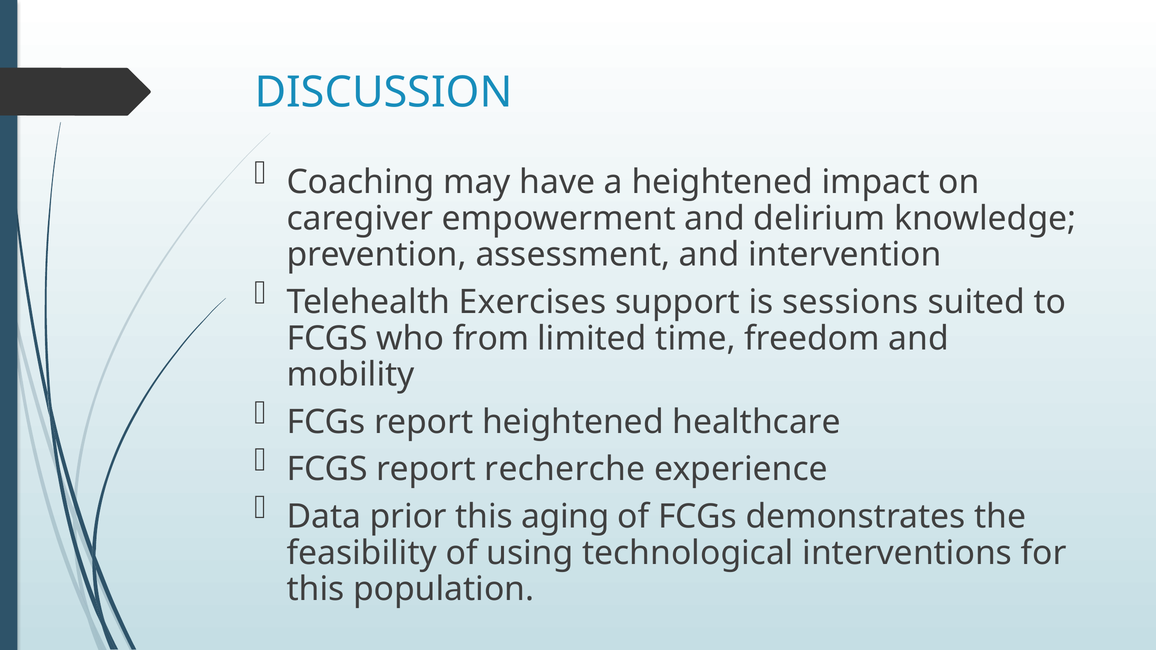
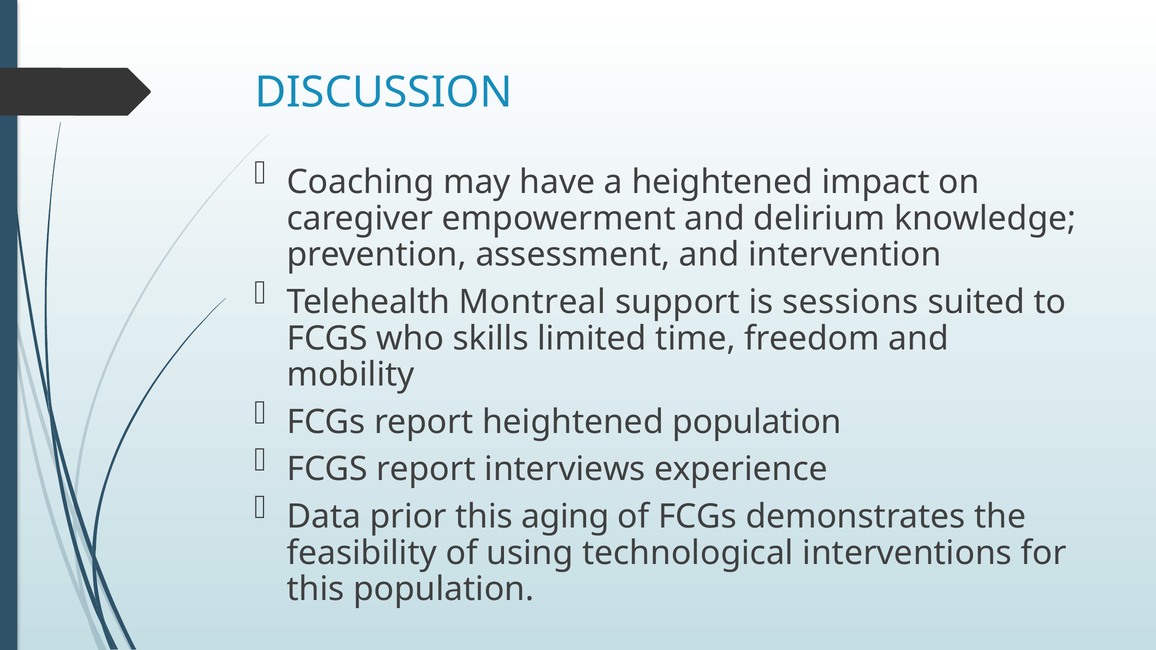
Exercises: Exercises -> Montreal
from: from -> skills
heightened healthcare: healthcare -> population
recherche: recherche -> interviews
